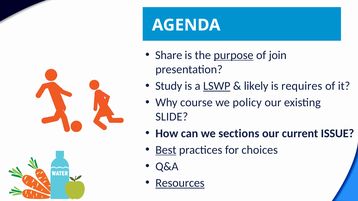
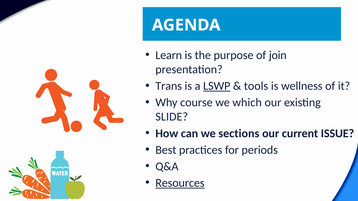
Share: Share -> Learn
purpose underline: present -> none
Study: Study -> Trans
likely: likely -> tools
requires: requires -> wellness
policy: policy -> which
Best underline: present -> none
choices: choices -> periods
